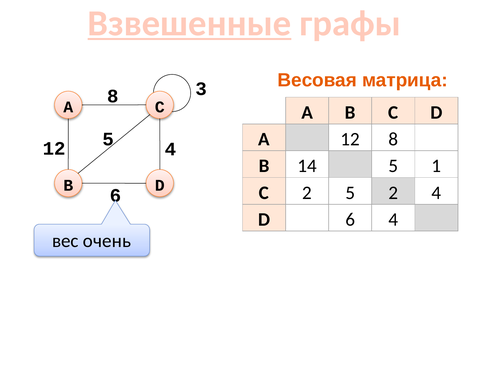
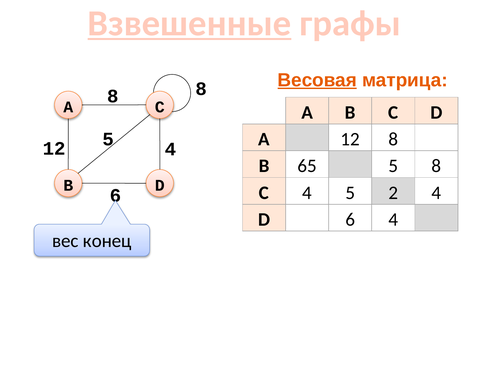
Весовая underline: none -> present
8 3: 3 -> 8
14: 14 -> 65
5 1: 1 -> 8
C 2: 2 -> 4
очень: очень -> конец
